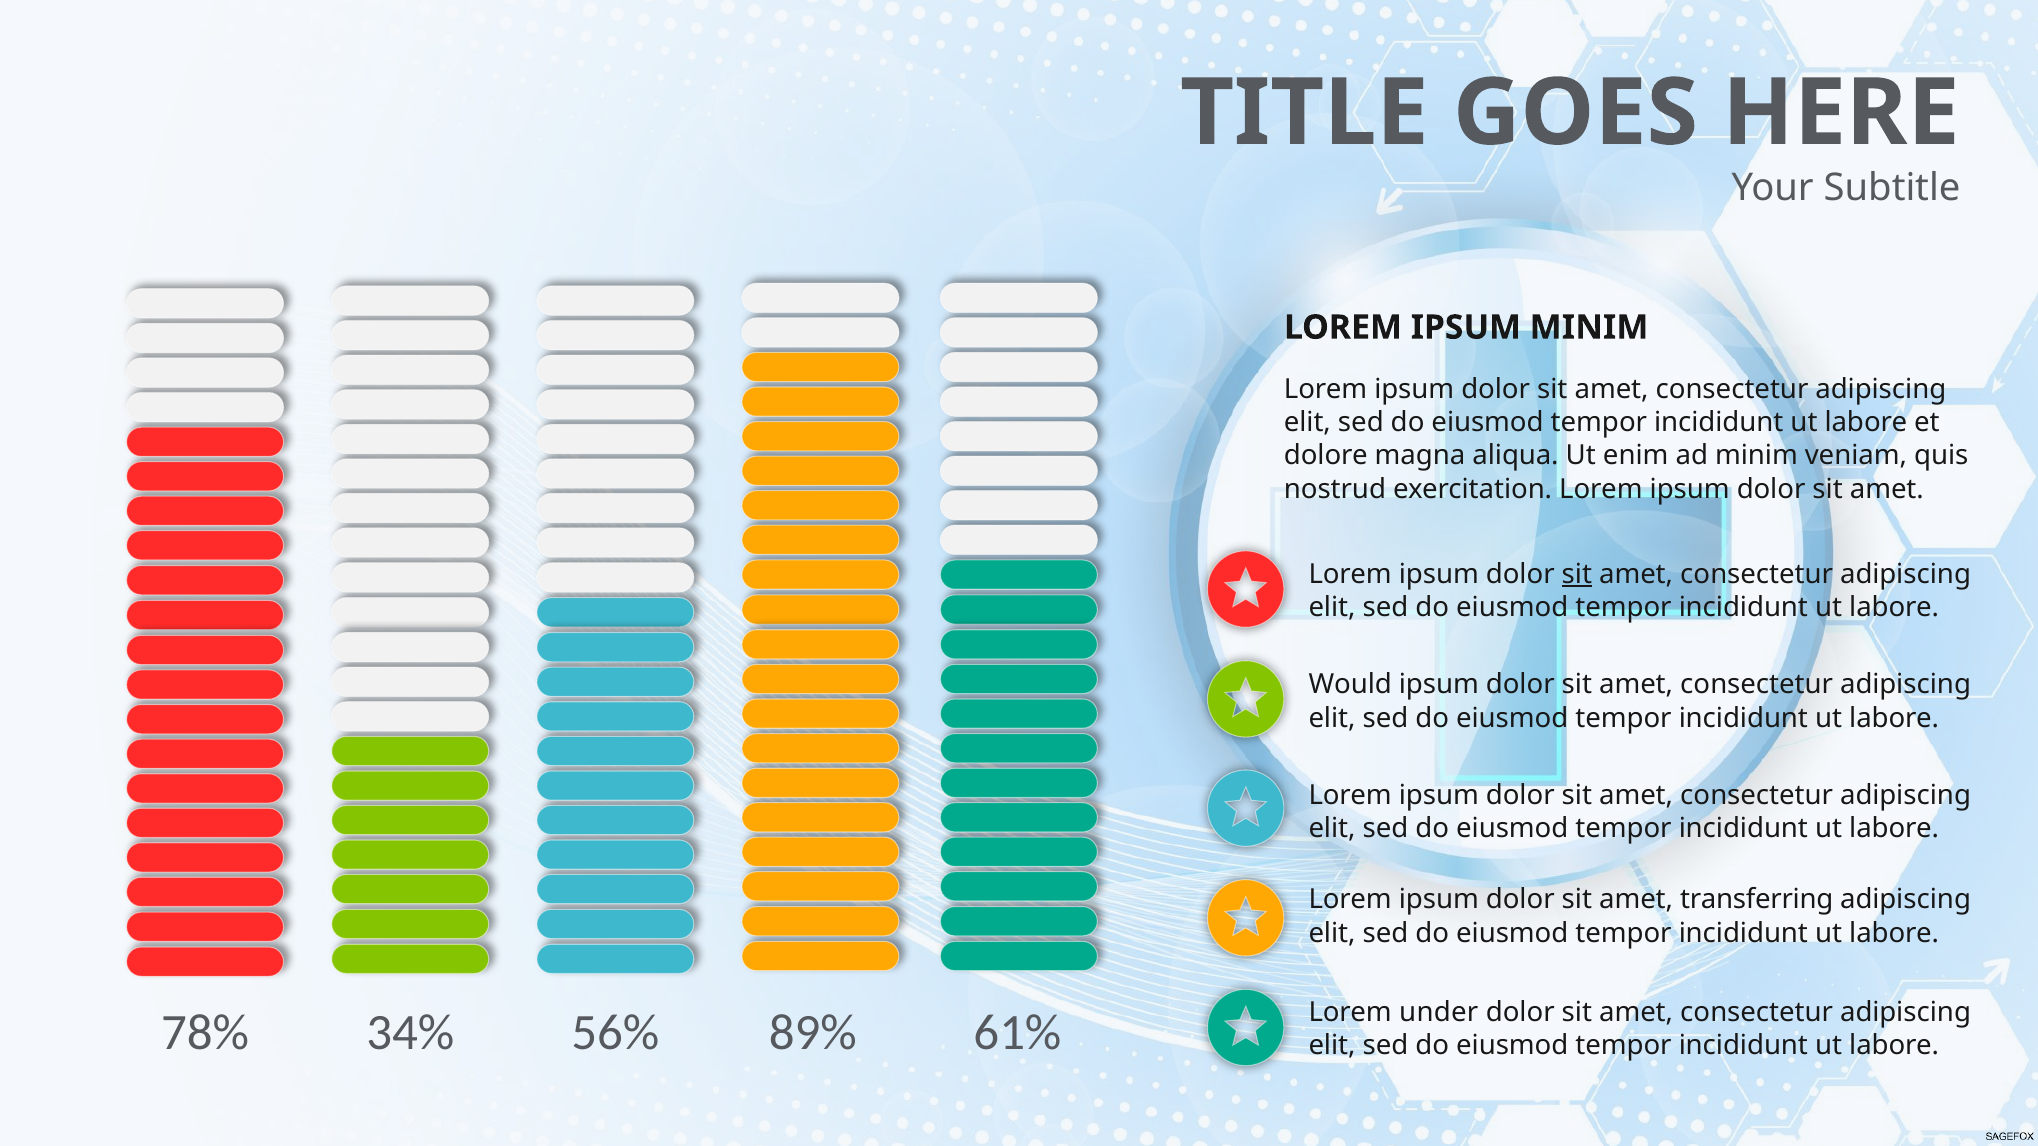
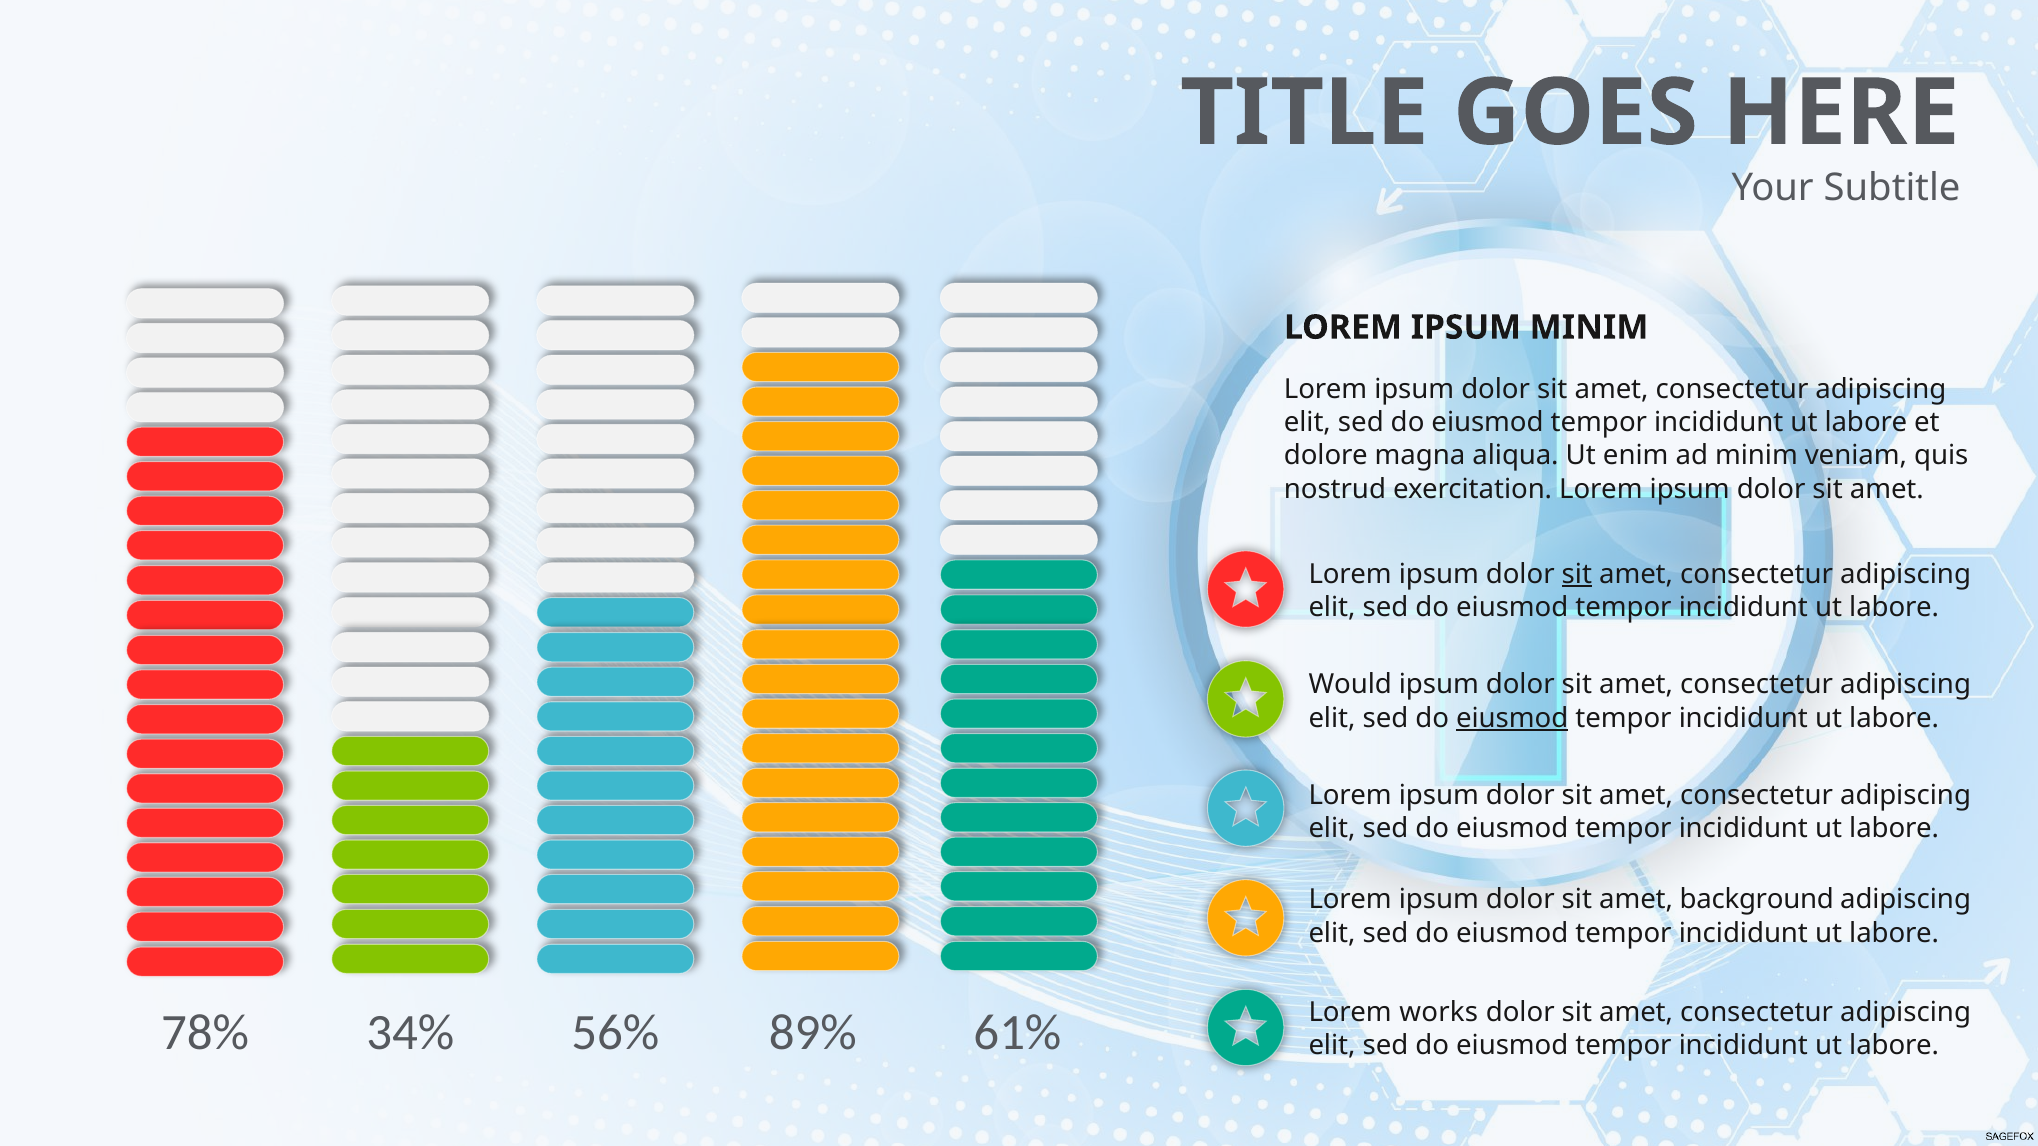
eiusmod at (1512, 718) underline: none -> present
transferring: transferring -> background
under: under -> works
